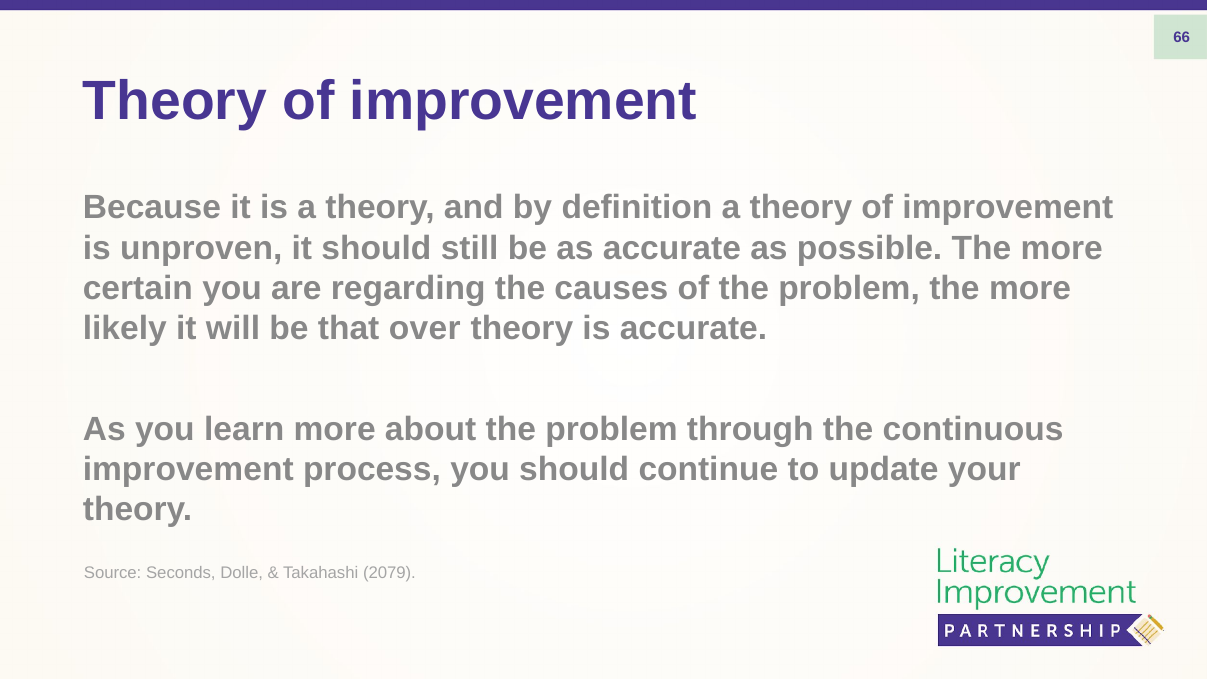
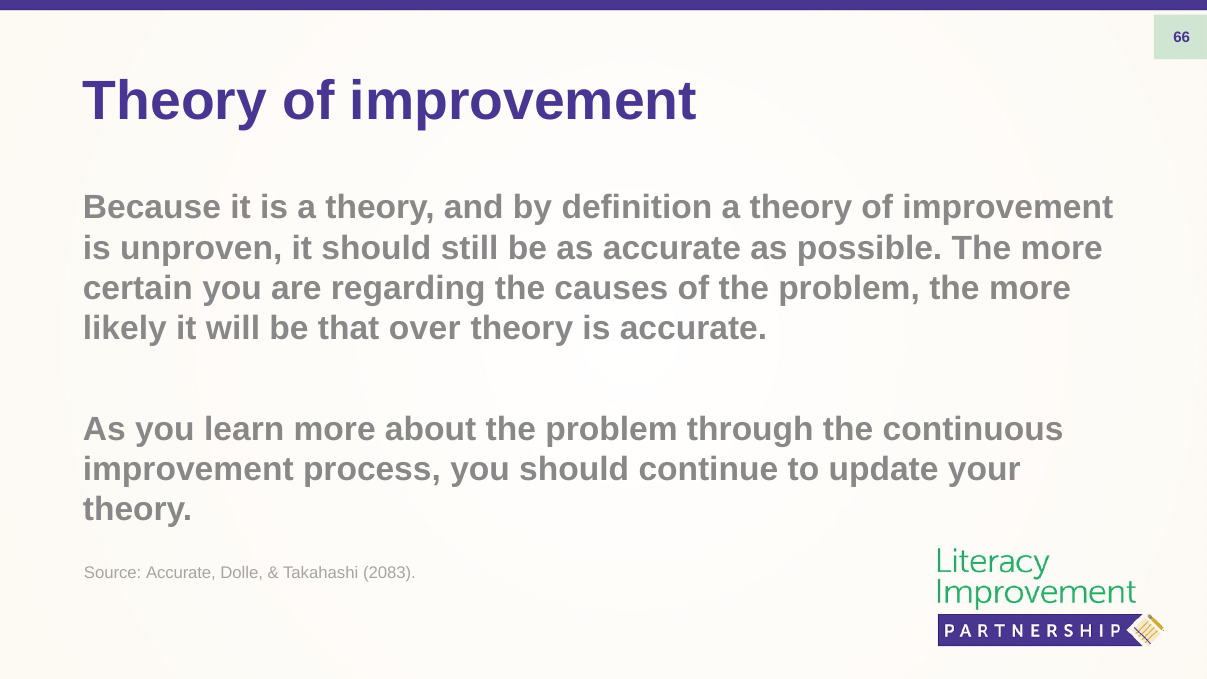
Source Seconds: Seconds -> Accurate
2079: 2079 -> 2083
